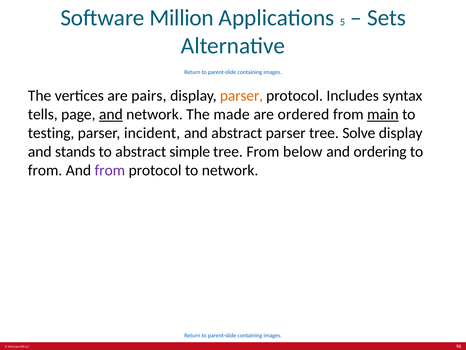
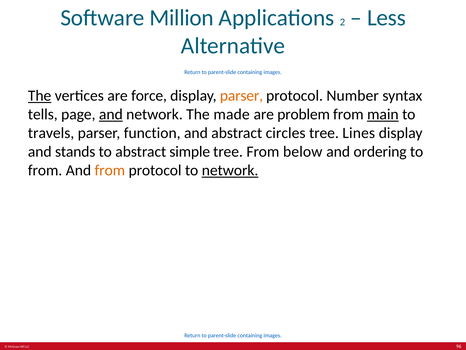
5: 5 -> 2
Sets: Sets -> Less
The at (40, 96) underline: none -> present
pairs: pairs -> force
Includes: Includes -> Number
ordered: ordered -> problem
testing: testing -> travels
incident: incident -> function
abstract parser: parser -> circles
Solve: Solve -> Lines
from at (110, 170) colour: purple -> orange
network at (230, 170) underline: none -> present
